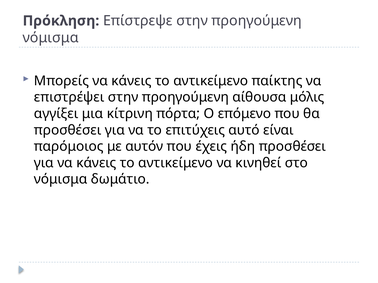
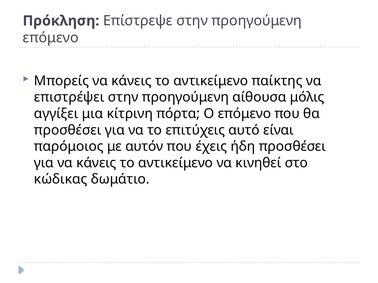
νόμισμα at (51, 38): νόμισμα -> επόμενο
νόμισμα at (61, 179): νόμισμα -> κώδικας
